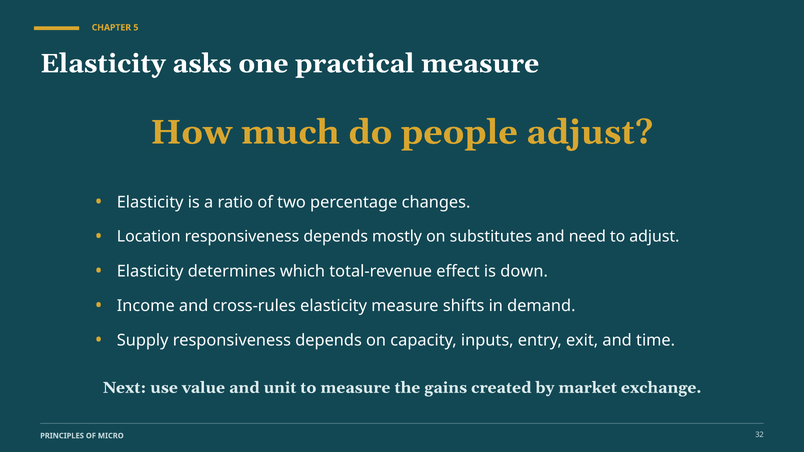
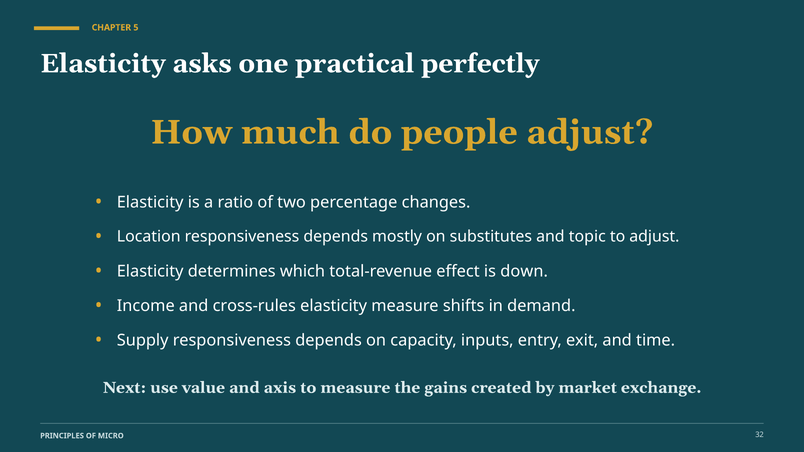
practical measure: measure -> perfectly
need: need -> topic
unit: unit -> axis
